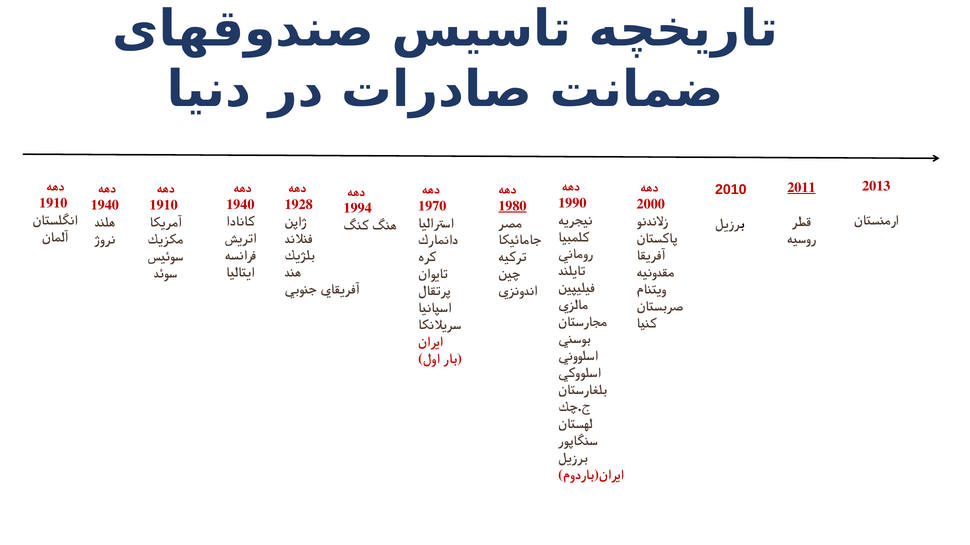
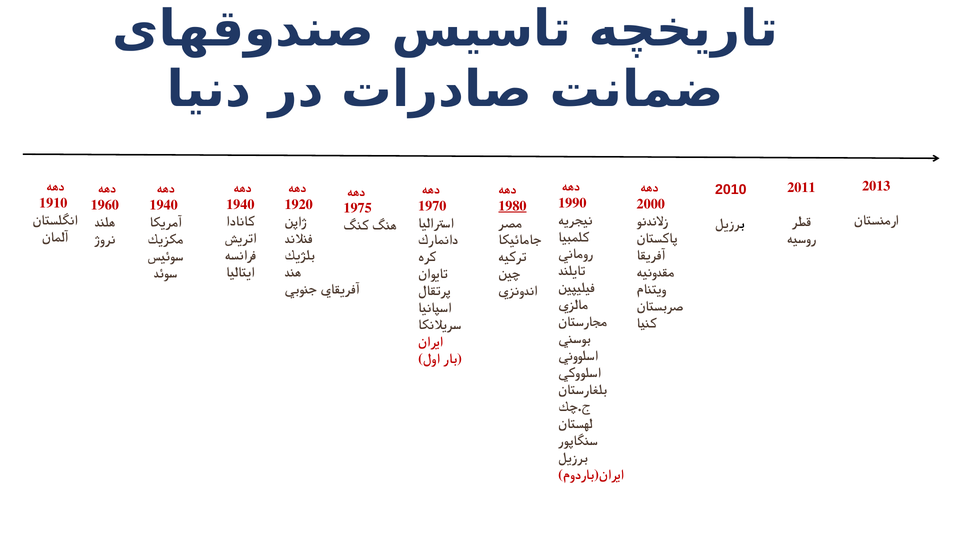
2011 underline: present -> none
1928: 1928 -> 1920
1940 at (105, 205): 1940 -> 1960
1910 at (164, 205): 1910 -> 1940
1994: 1994 -> 1975
